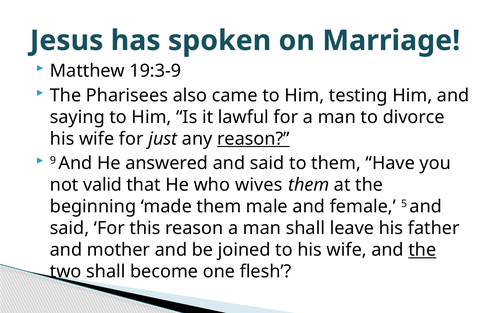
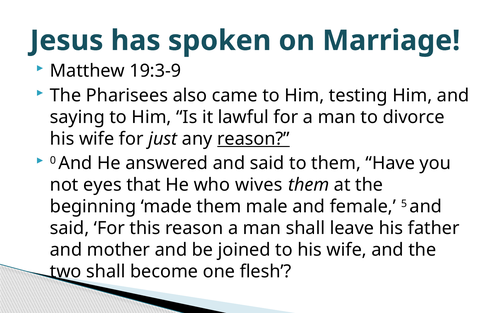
9: 9 -> 0
valid: valid -> eyes
the at (422, 250) underline: present -> none
